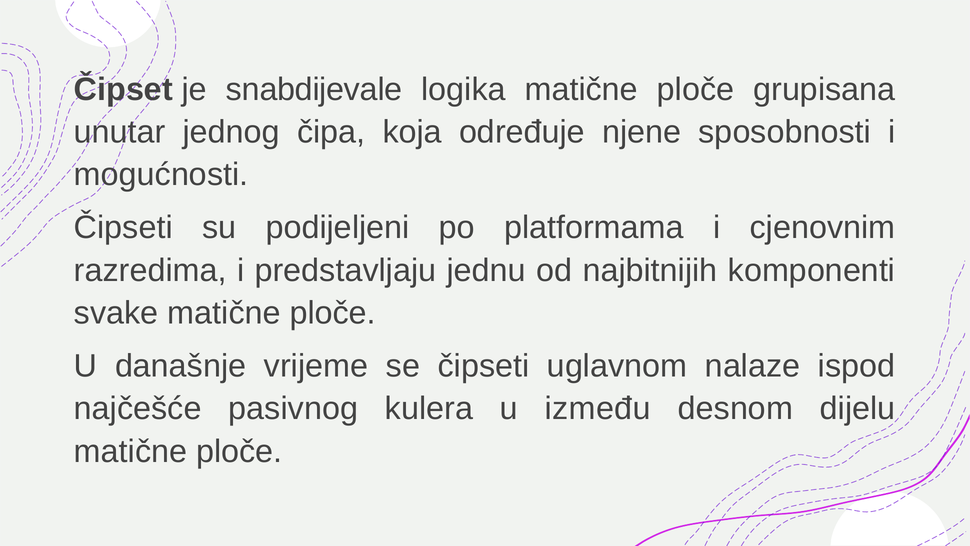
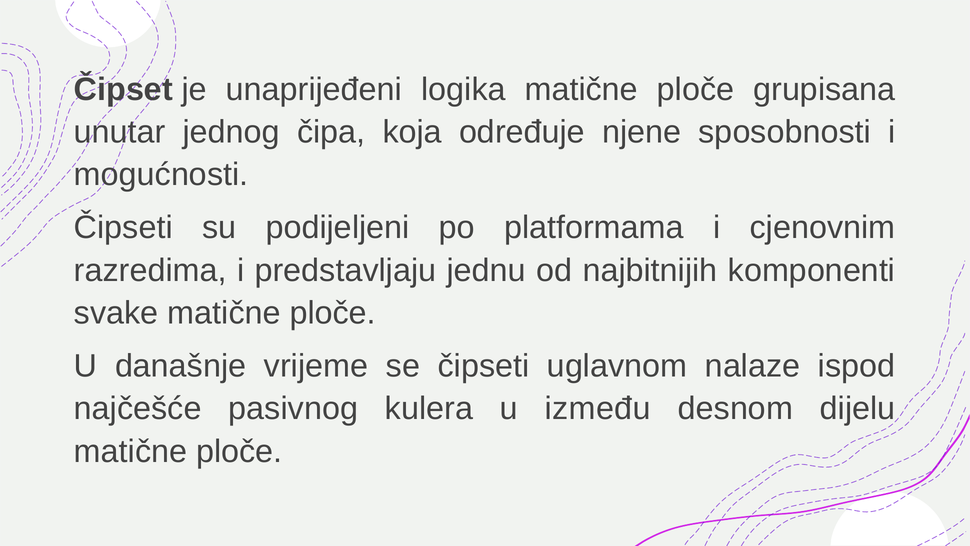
snabdijevale: snabdijevale -> unaprijeđeni
